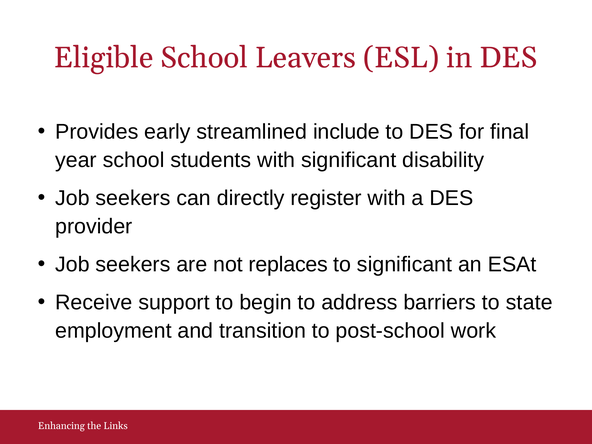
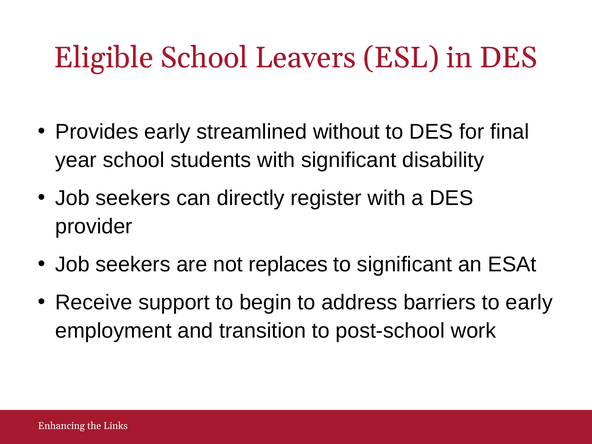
include: include -> without
to state: state -> early
